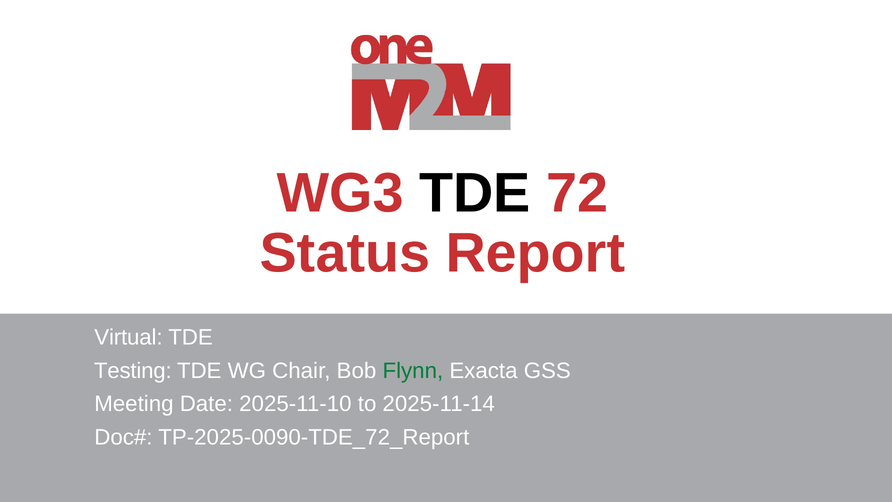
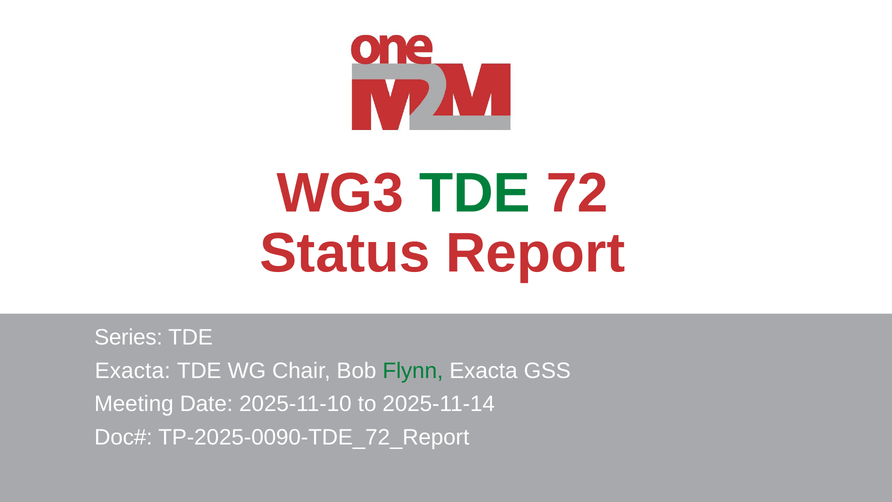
TDE at (475, 193) colour: black -> green
Virtual: Virtual -> Series
Testing at (133, 371): Testing -> Exacta
